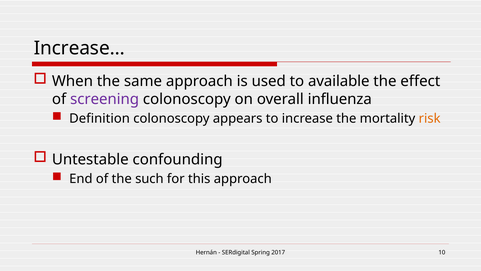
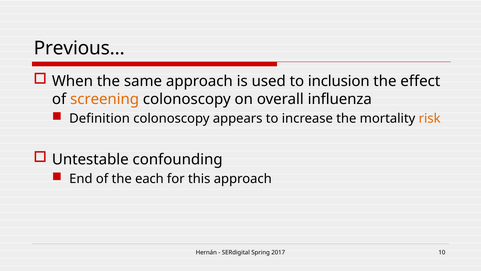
Increase…: Increase… -> Previous…
available: available -> inclusion
screening colour: purple -> orange
such: such -> each
